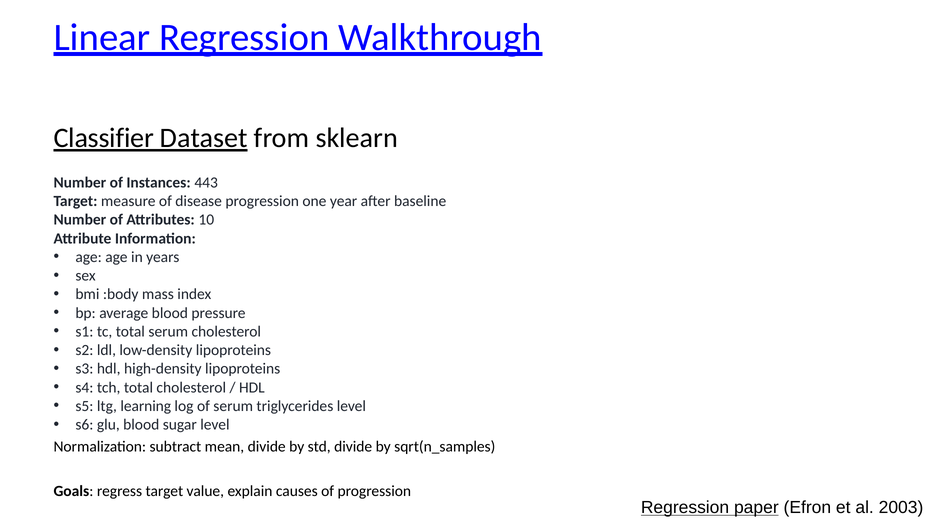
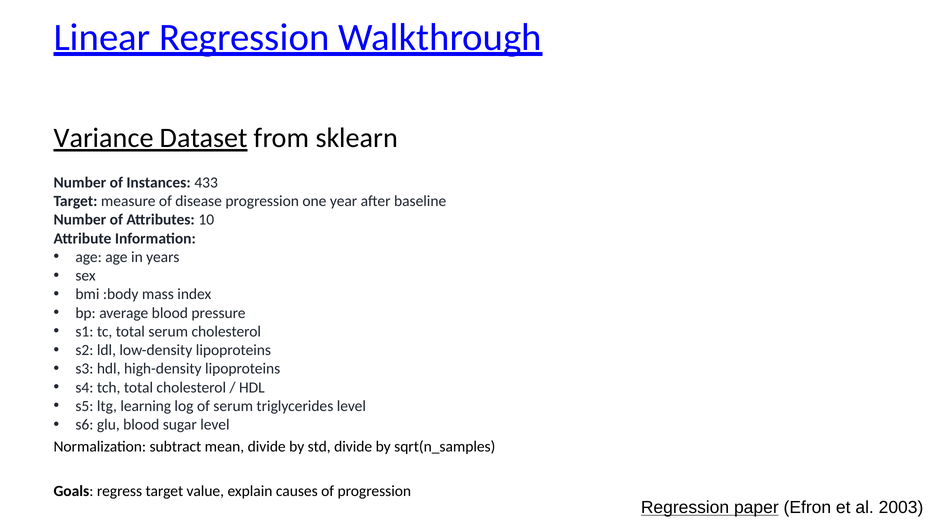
Classifier: Classifier -> Variance
443: 443 -> 433
